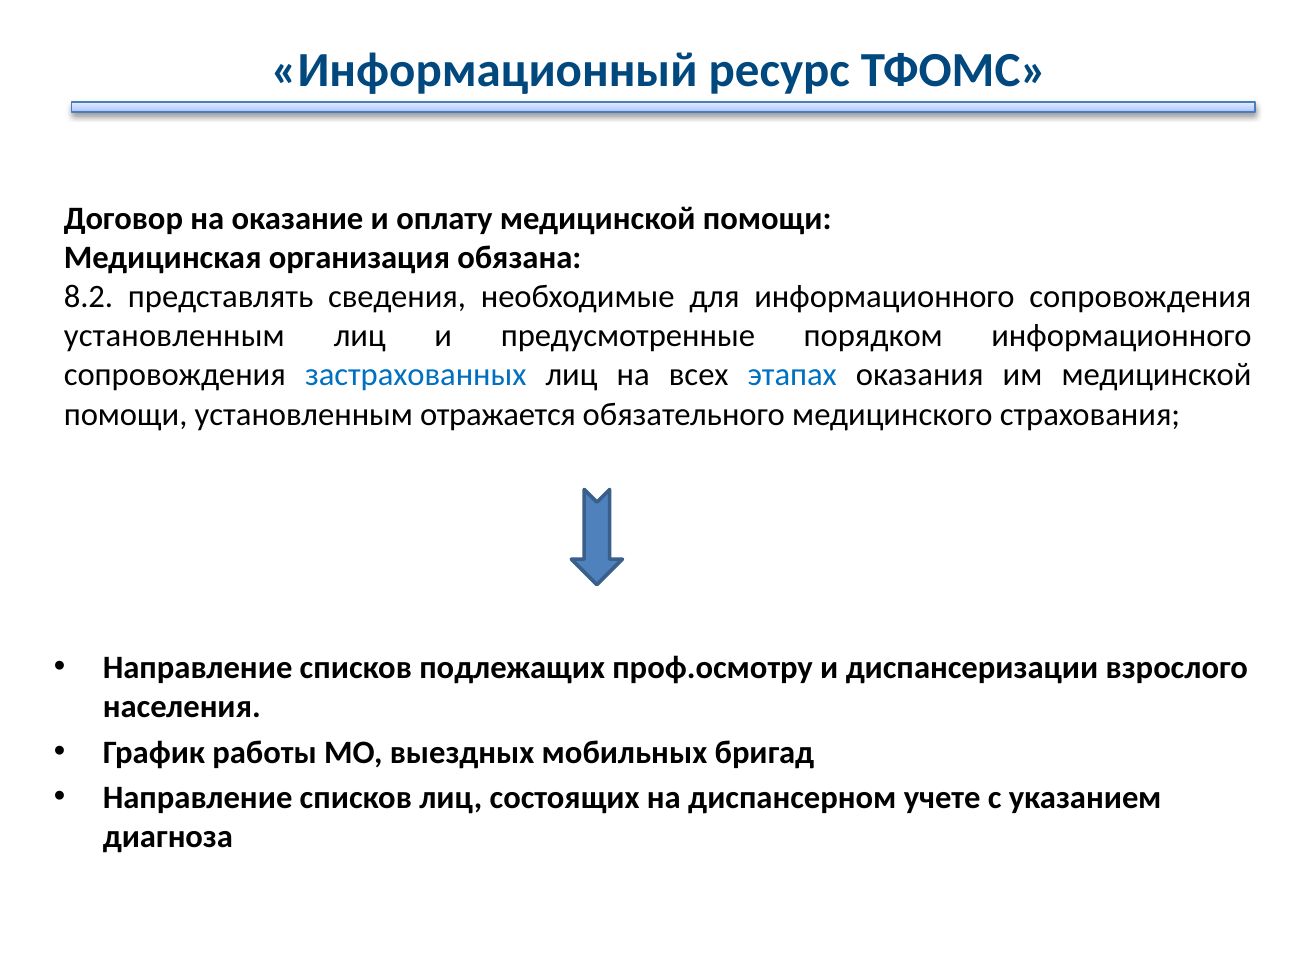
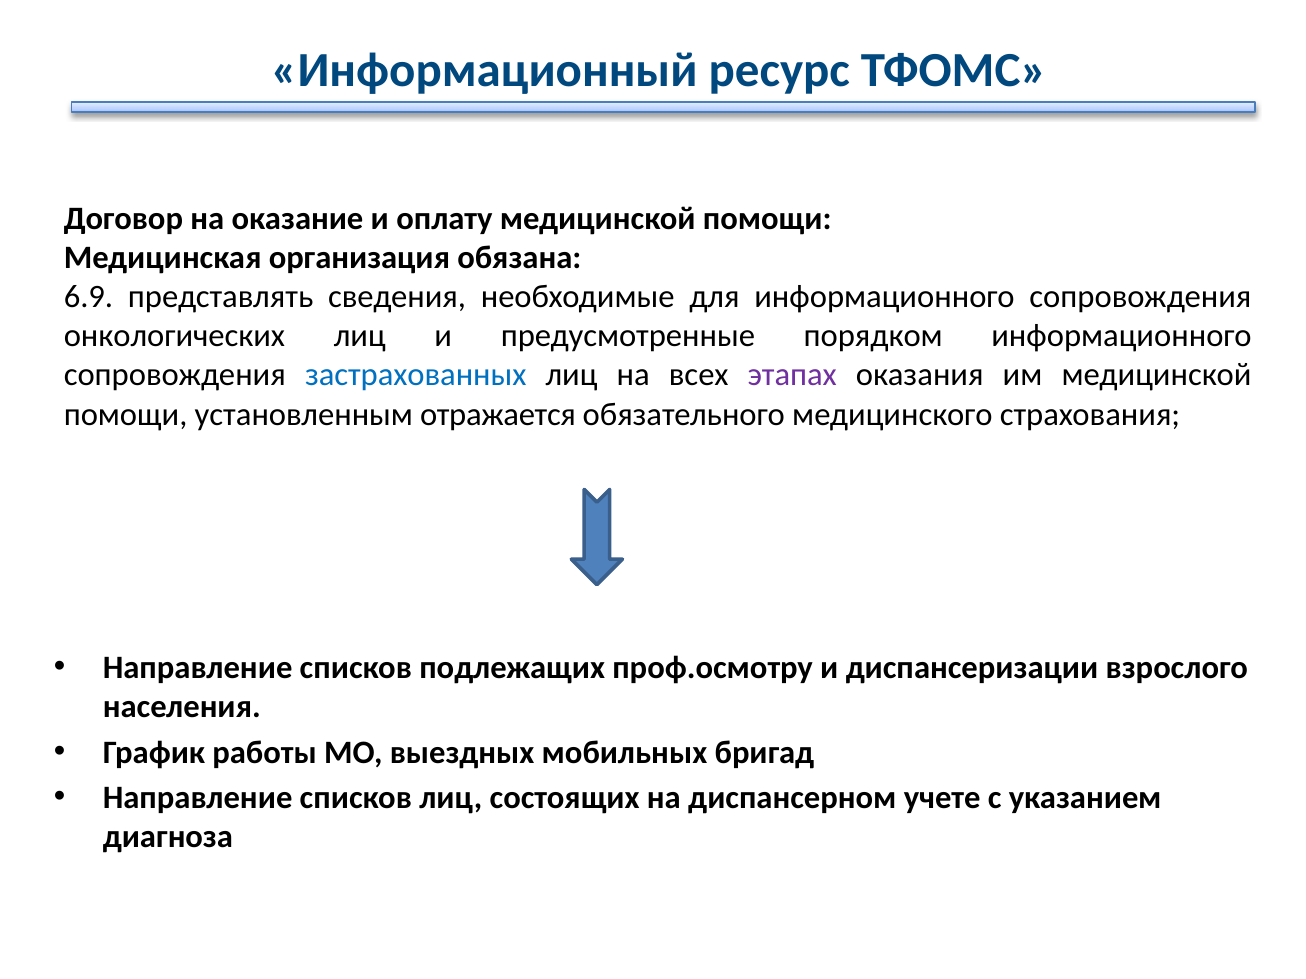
8.2: 8.2 -> 6.9
установленным at (174, 336): установленным -> онкологических
этапах colour: blue -> purple
